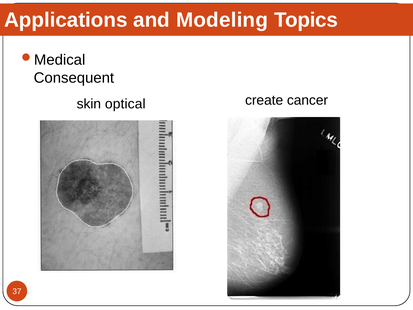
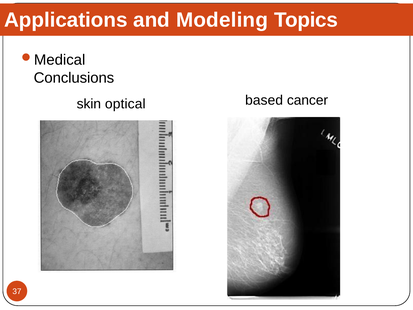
Consequent: Consequent -> Conclusions
create: create -> based
